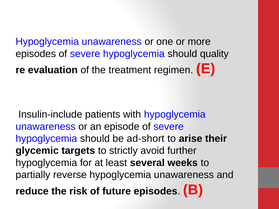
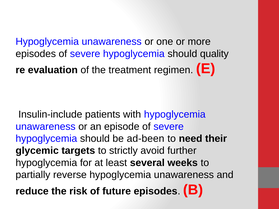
ad-short: ad-short -> ad-been
arise: arise -> need
